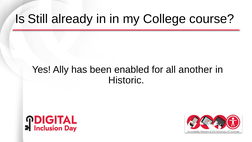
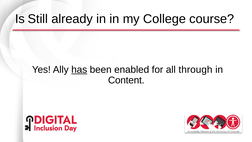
has underline: none -> present
another: another -> through
Historic: Historic -> Content
